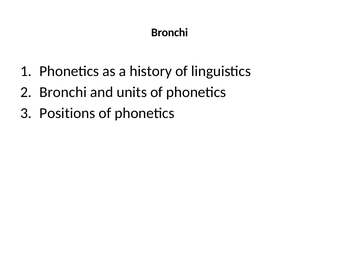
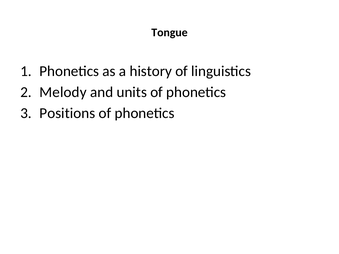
Bronchi at (170, 32): Bronchi -> Tongue
Bronchi at (63, 92): Bronchi -> Melody
